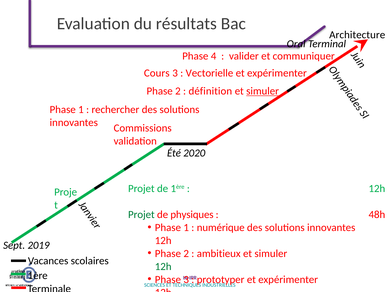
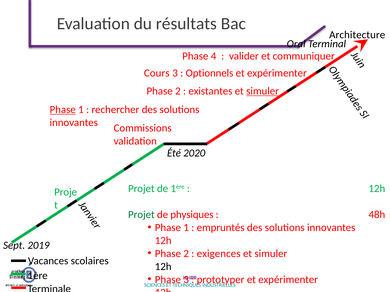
Vectorielle: Vectorielle -> Optionnels
définition: définition -> existantes
Phase at (63, 110) underline: none -> present
numérique: numérique -> empruntés
ambitieux: ambitieux -> exigences
12h at (163, 267) colour: green -> black
